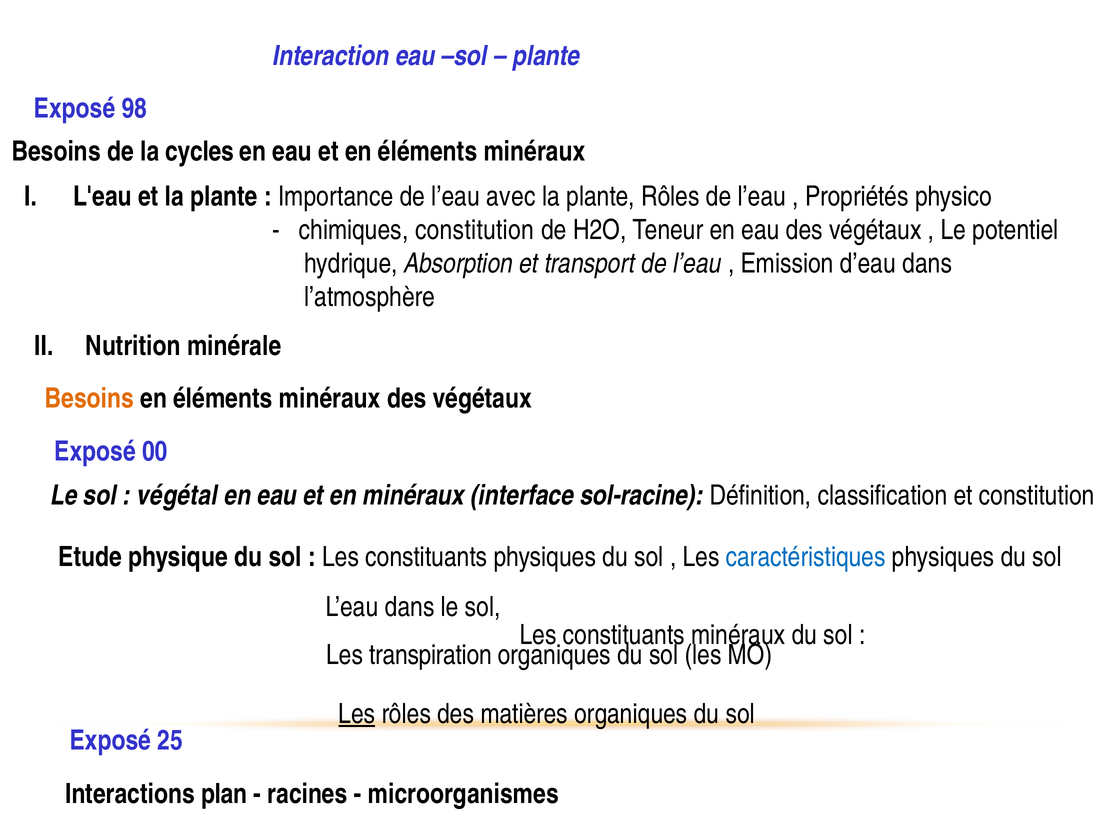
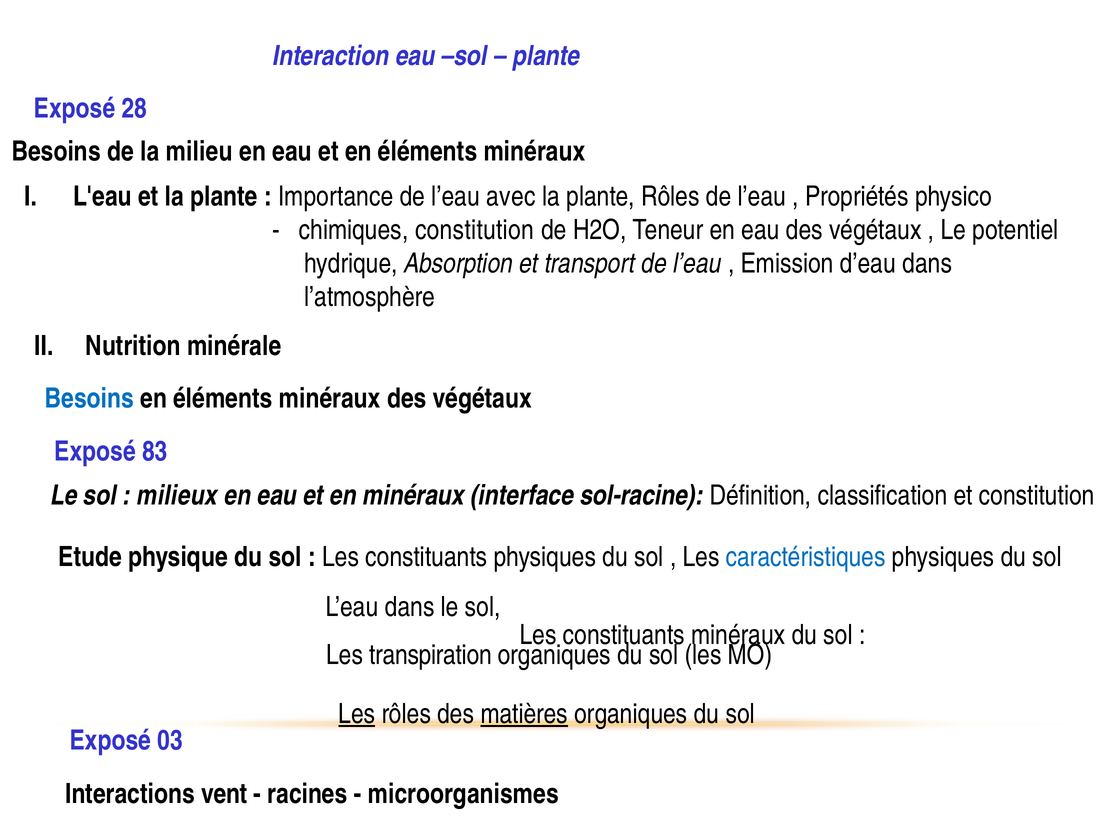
98: 98 -> 28
cycles: cycles -> milieu
Besoins at (89, 399) colour: orange -> blue
00: 00 -> 83
végétal: végétal -> milieux
matières underline: none -> present
25: 25 -> 03
plan: plan -> vent
